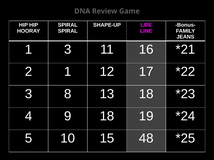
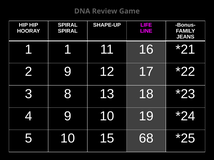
1 3: 3 -> 1
2 1: 1 -> 9
9 18: 18 -> 10
48: 48 -> 68
